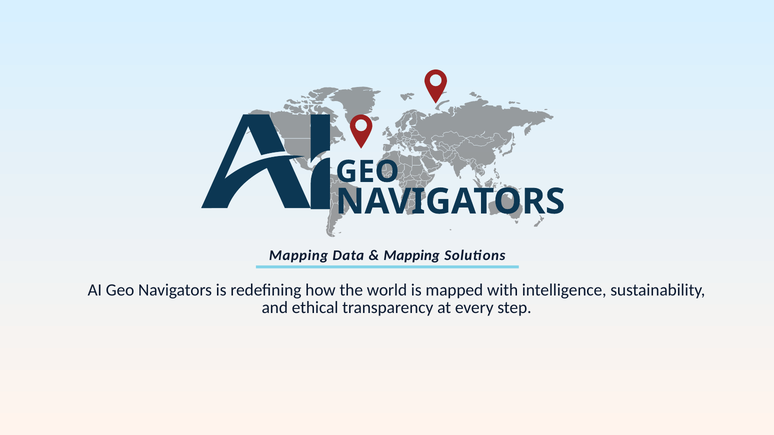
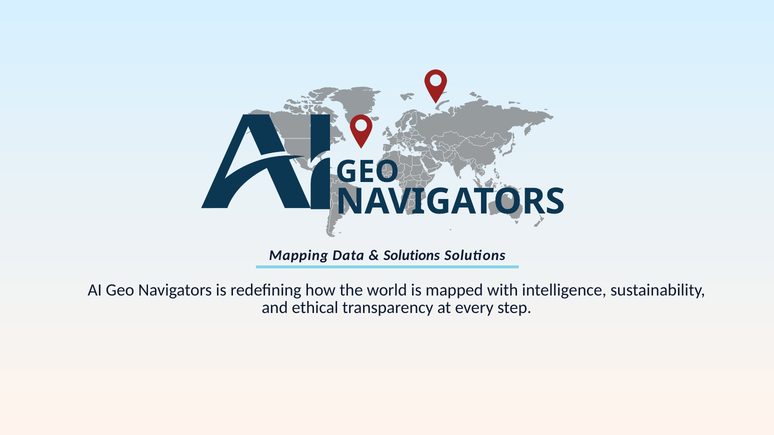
Mapping at (412, 255): Mapping -> Solutions
